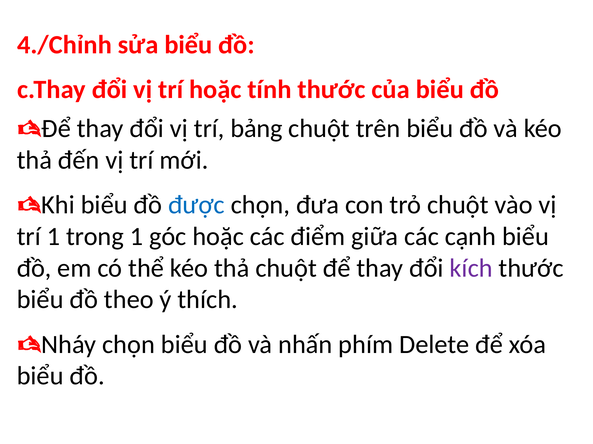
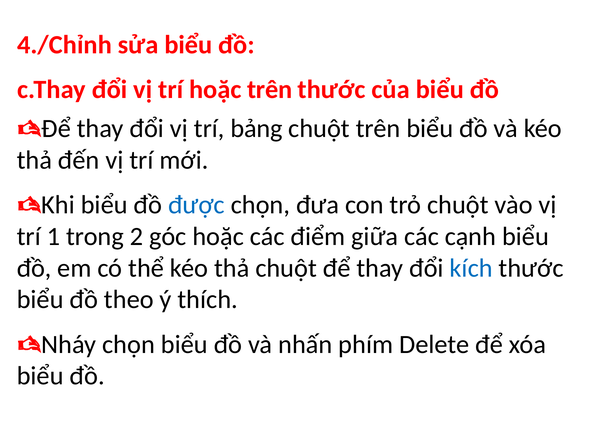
hoặc tính: tính -> trên
trong 1: 1 -> 2
kích colour: purple -> blue
